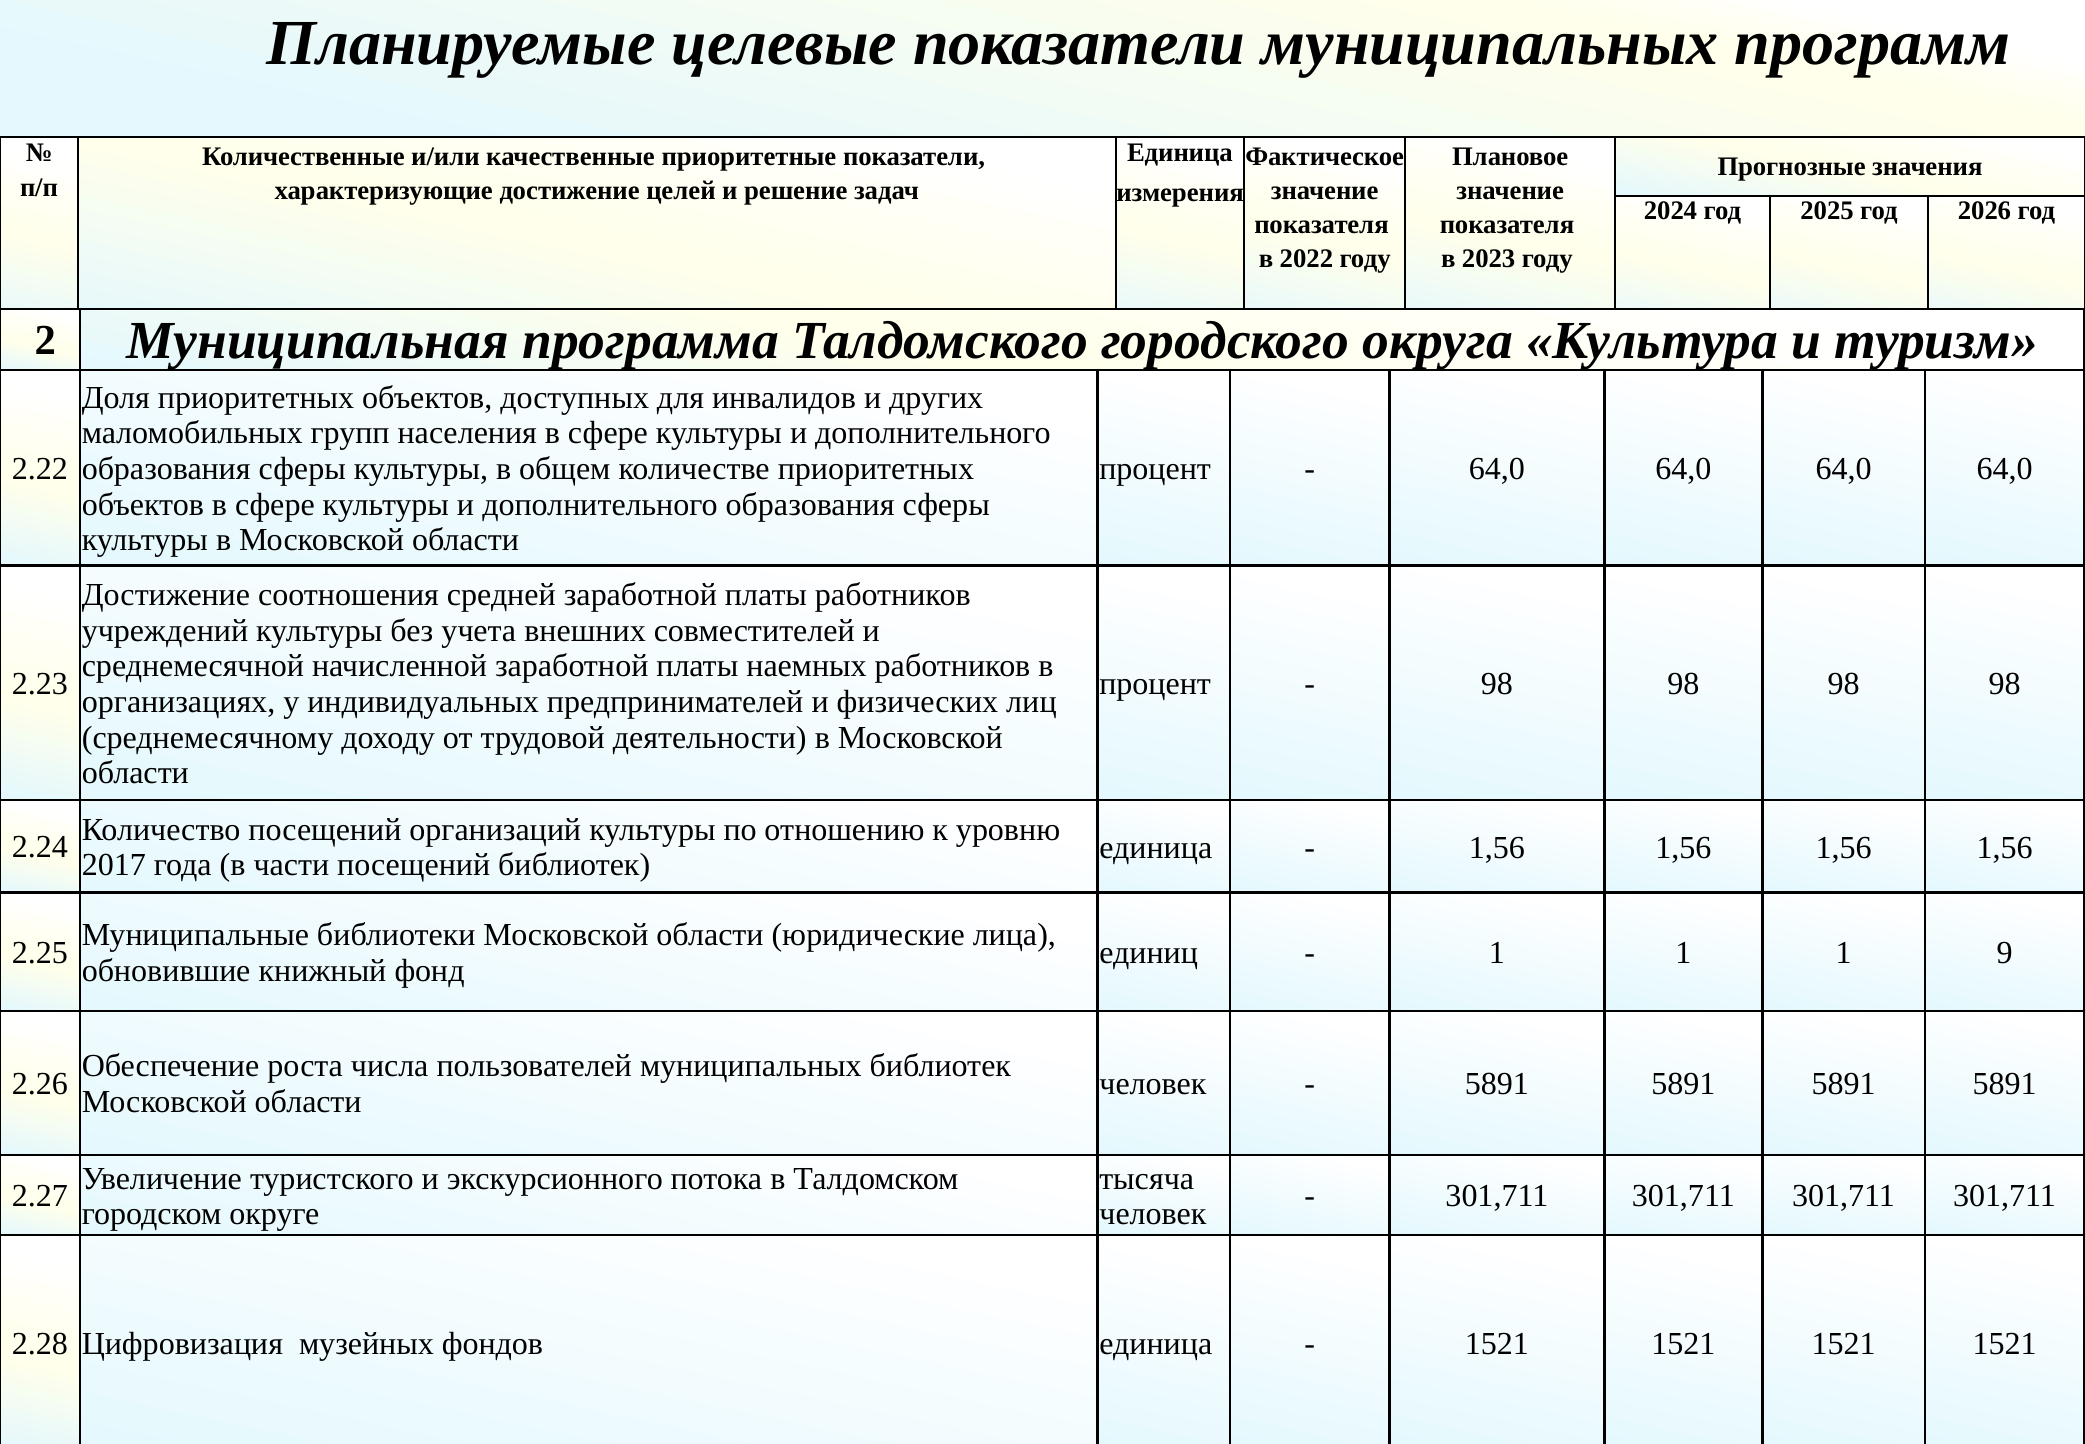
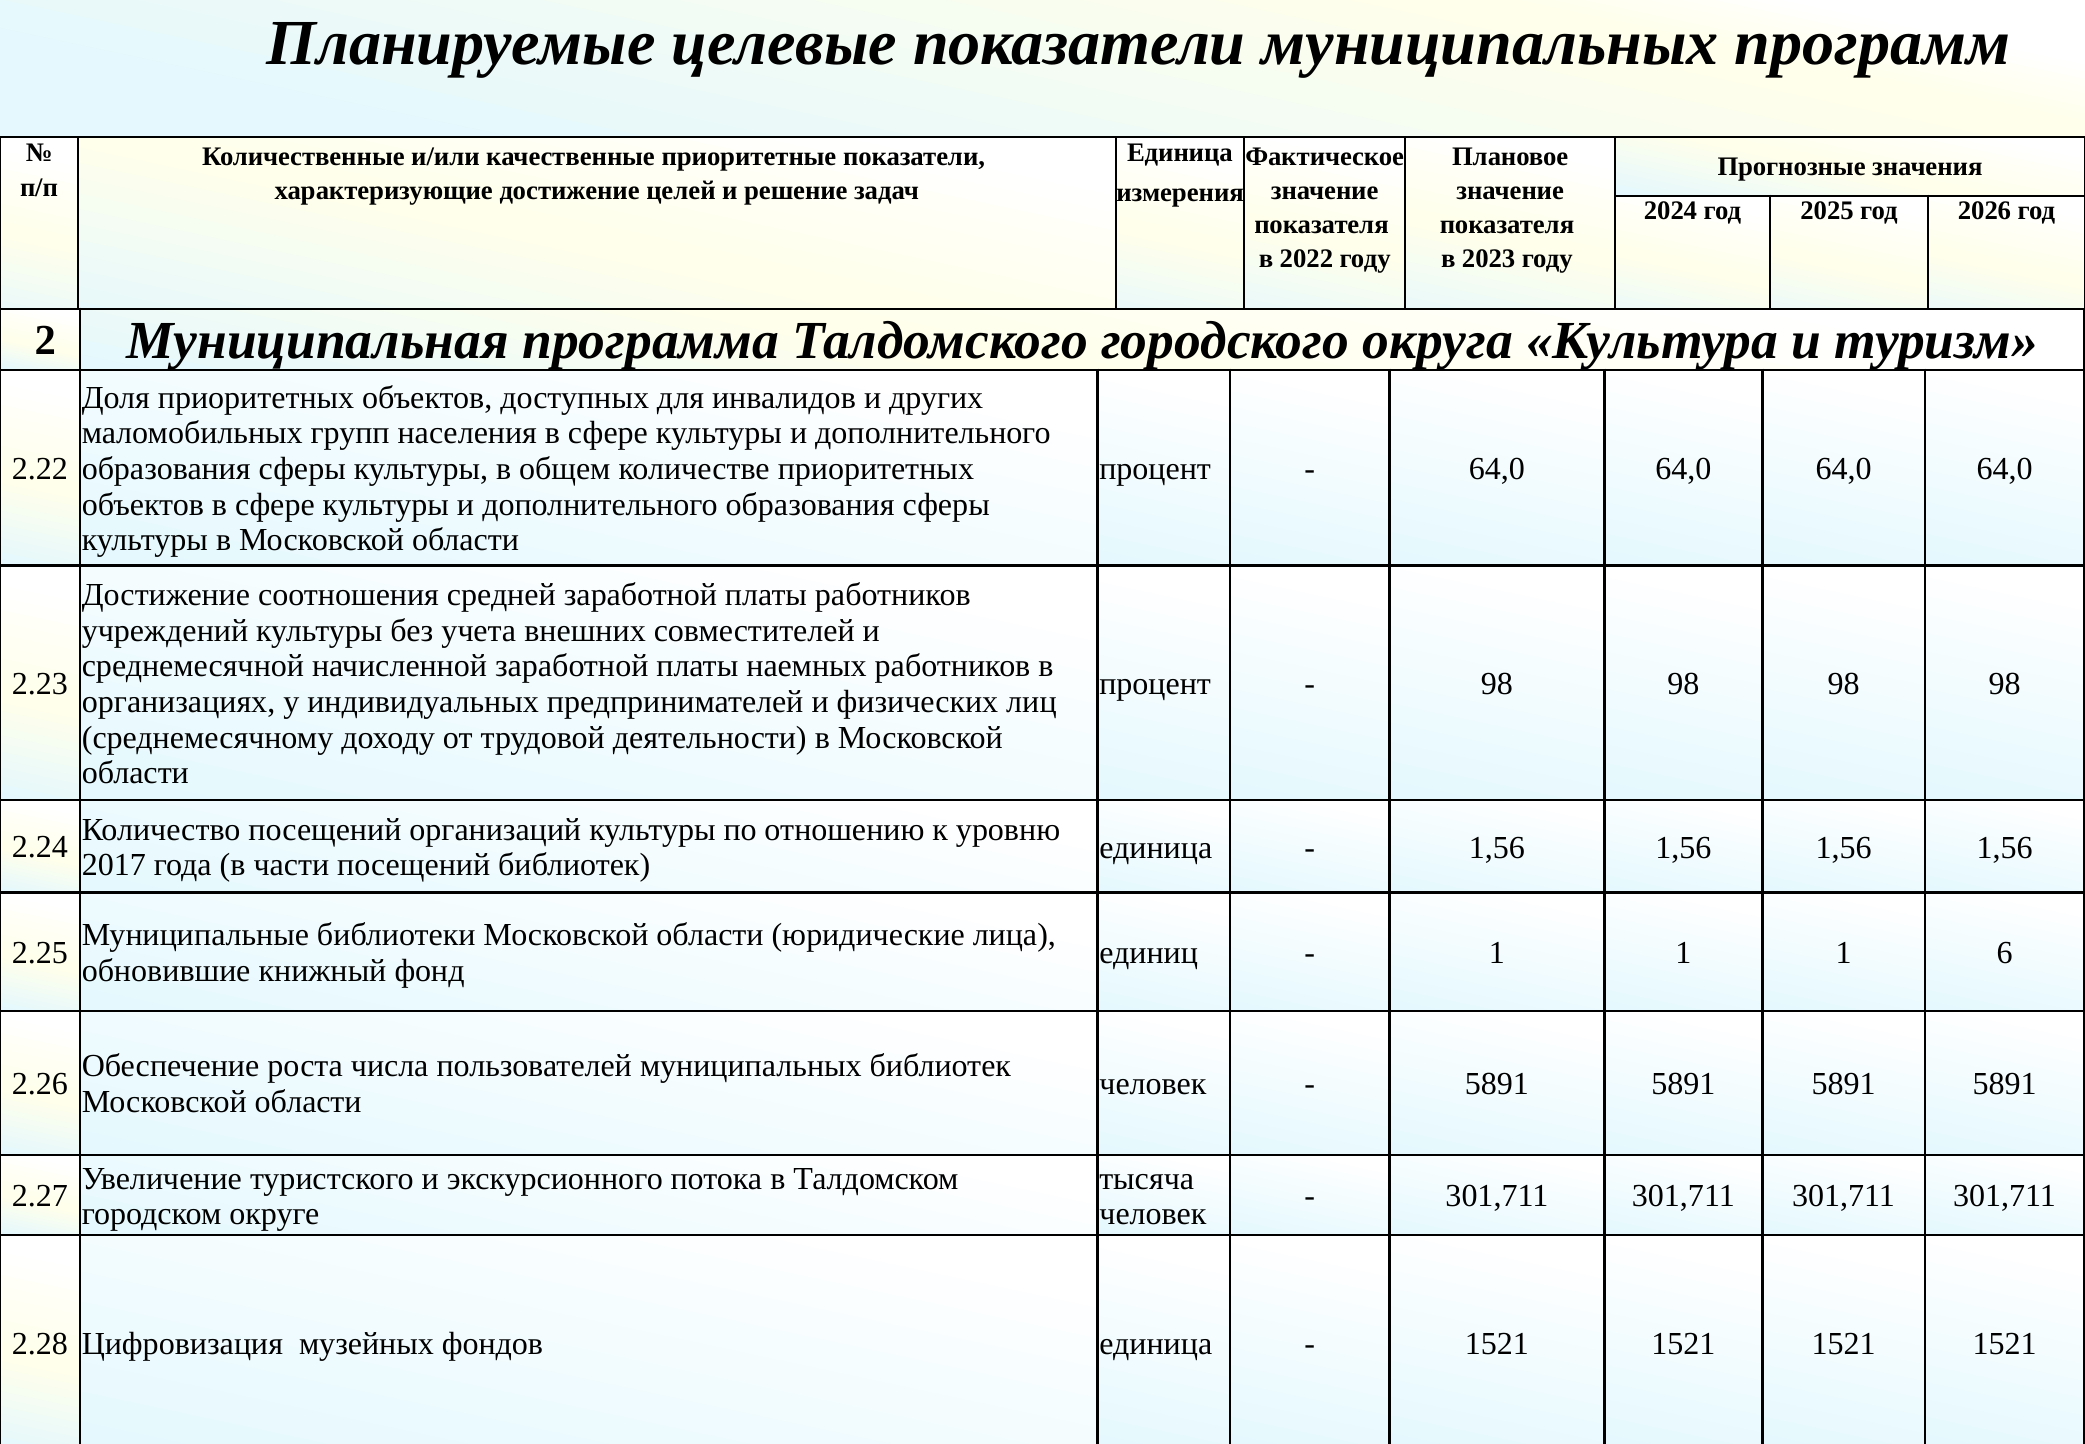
1 9: 9 -> 6
